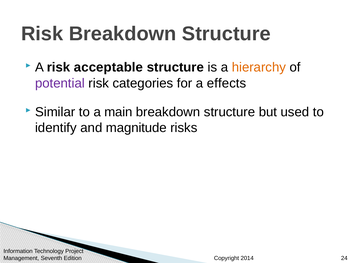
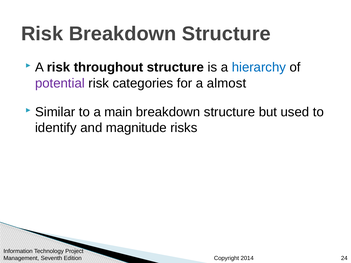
acceptable: acceptable -> throughout
hierarchy colour: orange -> blue
effects: effects -> almost
